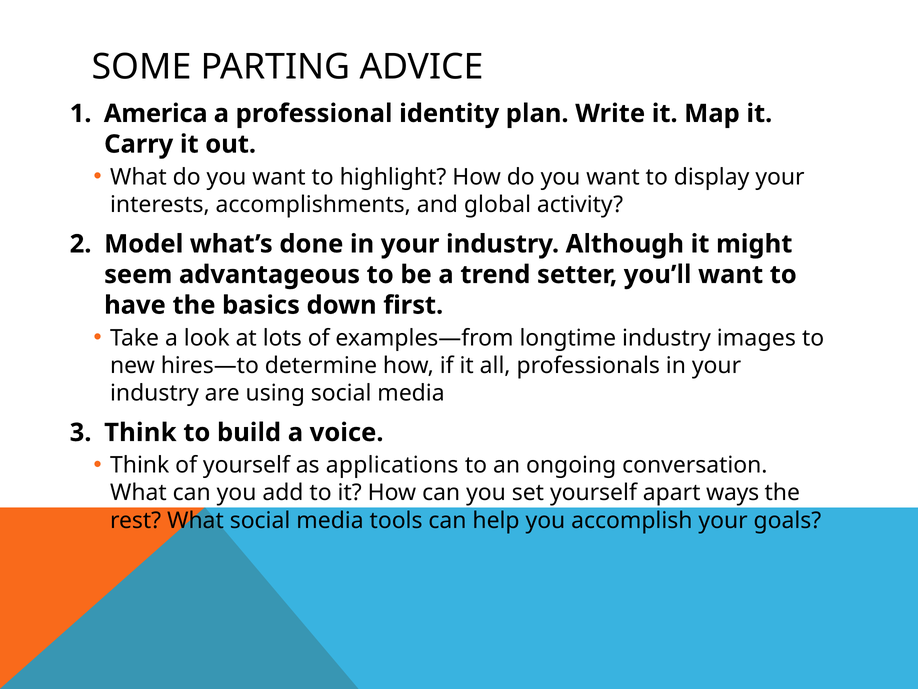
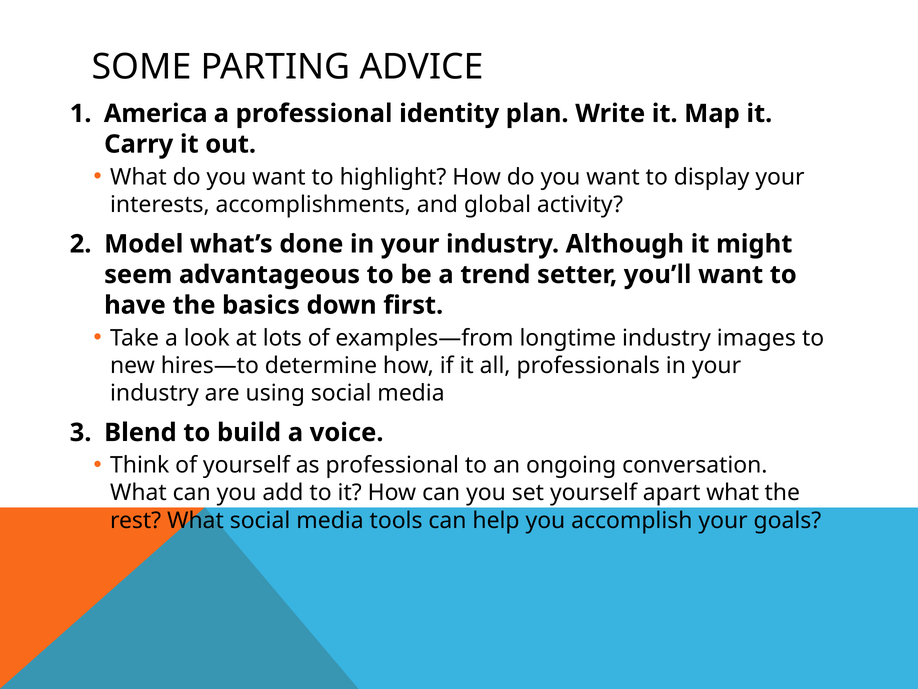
Think at (140, 432): Think -> Blend
as applications: applications -> professional
apart ways: ways -> what
